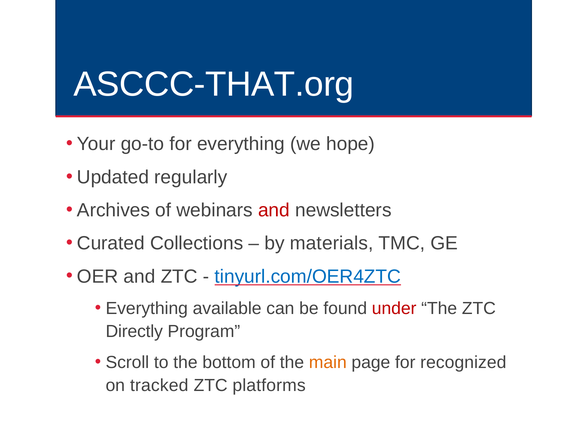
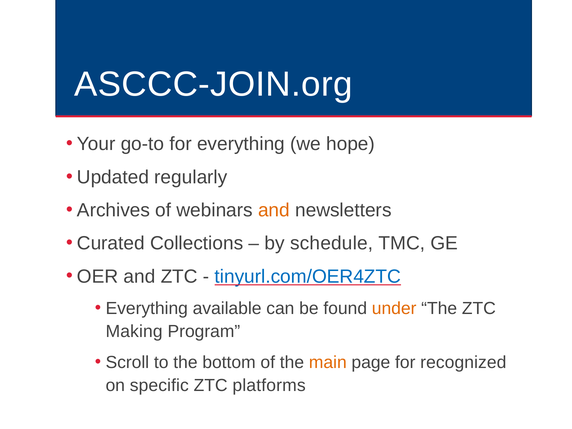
ASCCC-THAT.org: ASCCC-THAT.org -> ASCCC-JOIN.org
and at (274, 210) colour: red -> orange
materials: materials -> schedule
under colour: red -> orange
Directly: Directly -> Making
tracked: tracked -> specific
